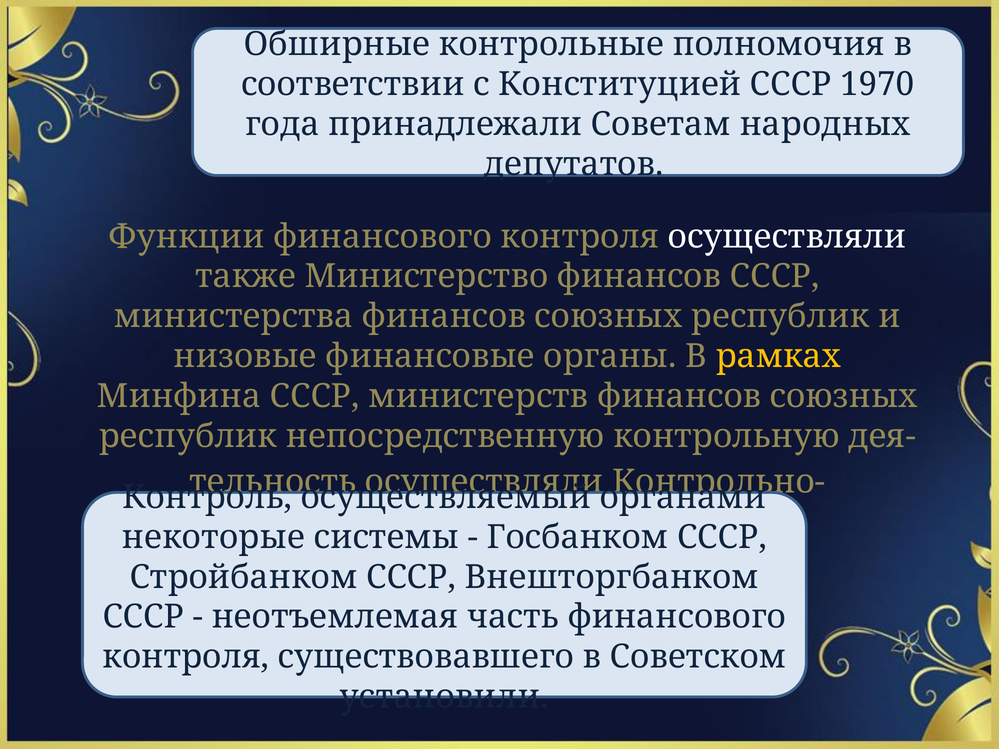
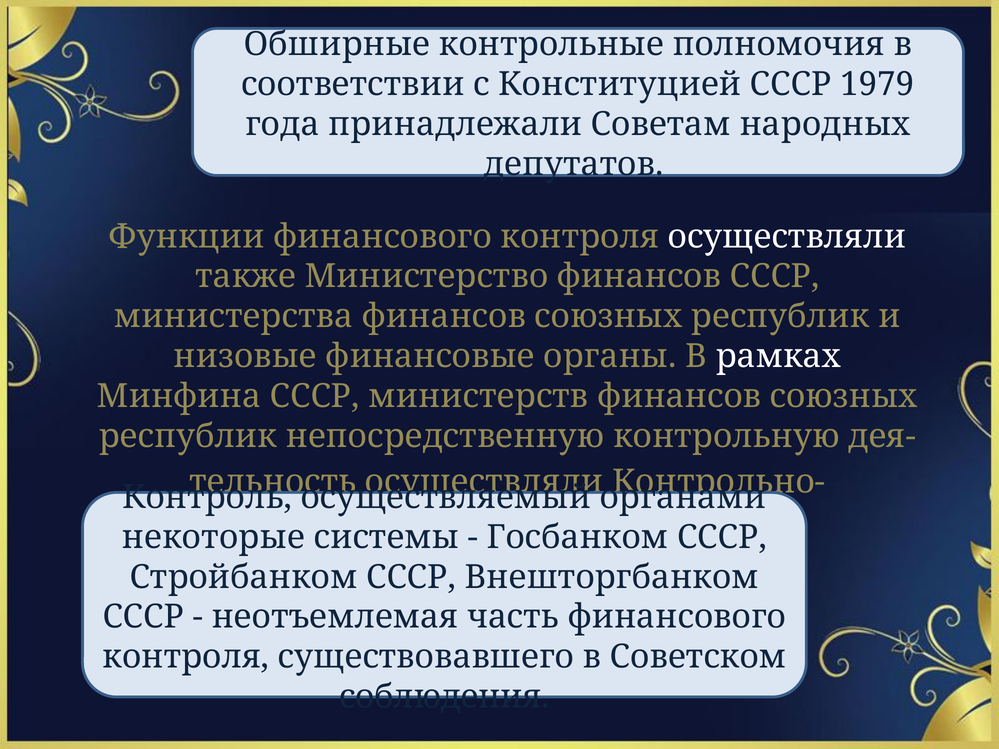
1970: 1970 -> 1979
рамках colour: yellow -> white
установили: установили -> соблюдения
